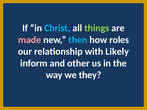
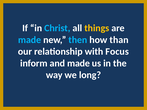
things colour: light green -> yellow
made at (30, 40) colour: pink -> light blue
roles: roles -> than
Likely: Likely -> Focus
and other: other -> made
they: they -> long
